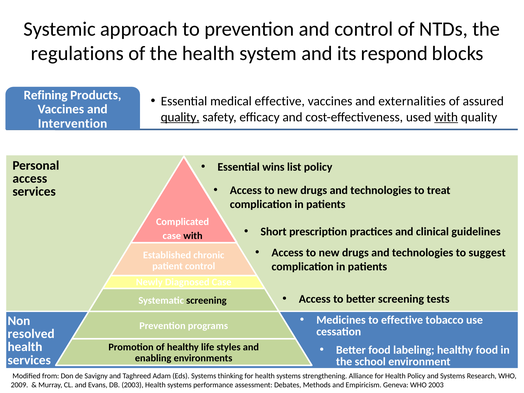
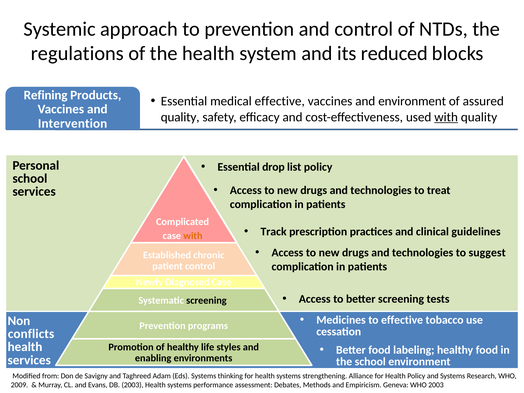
respond: respond -> reduced
and externalities: externalities -> environment
quality at (180, 117) underline: present -> none
wins: wins -> drop
access at (30, 179): access -> school
Short: Short -> Track
with at (193, 236) colour: black -> orange
resolved: resolved -> conflicts
